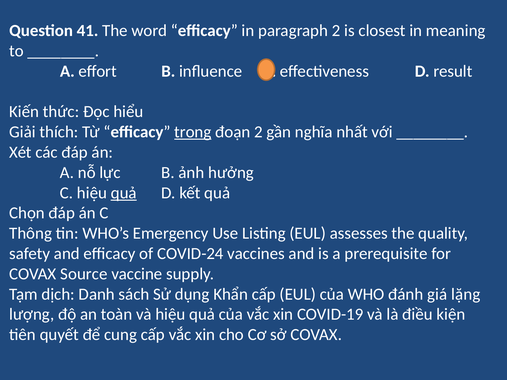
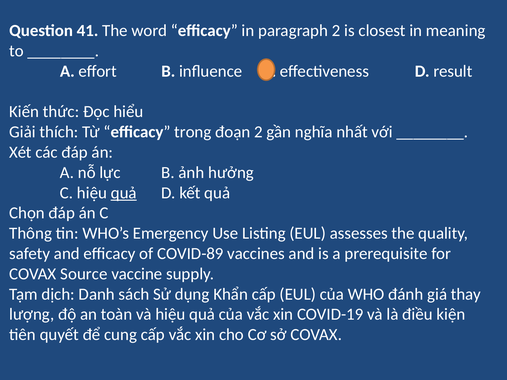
trong underline: present -> none
COVID-24: COVID-24 -> COVID-89
lặng: lặng -> thay
